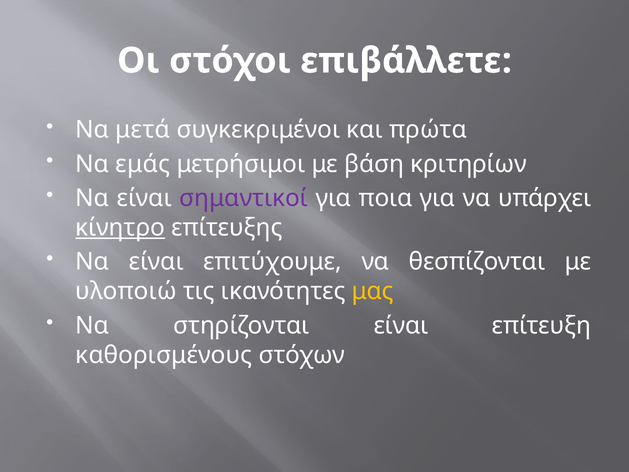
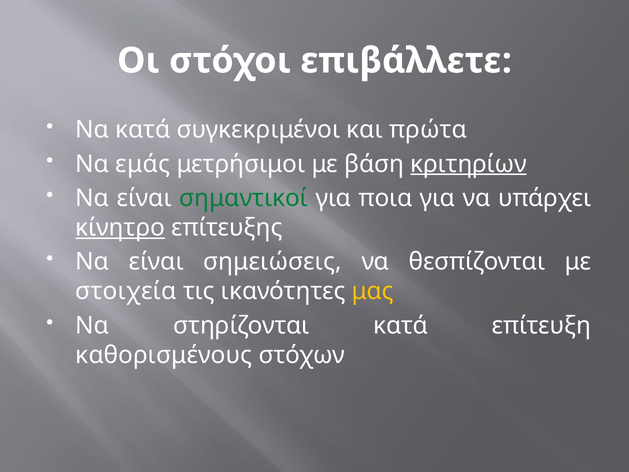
Να μετά: μετά -> κατά
κριτηρίων underline: none -> present
σημαντικοί colour: purple -> green
επιτύχουμε: επιτύχουμε -> σημειώσεις
υλοποιώ: υλοποιώ -> στοιχεία
στηρίζονται είναι: είναι -> κατά
